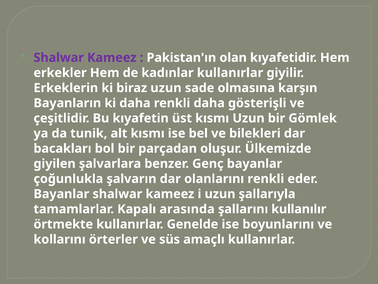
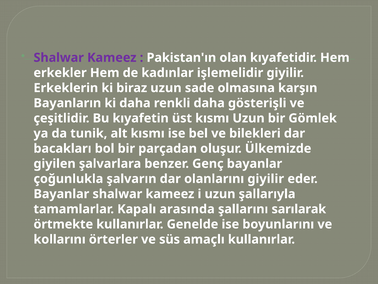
kadınlar kullanırlar: kullanırlar -> işlemelidir
olanlarını renkli: renkli -> giyilir
kullanılır: kullanılır -> sarılarak
